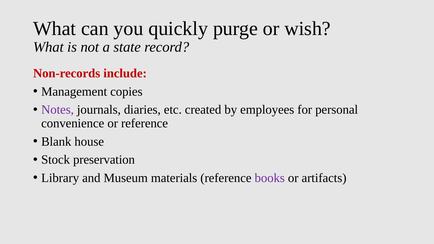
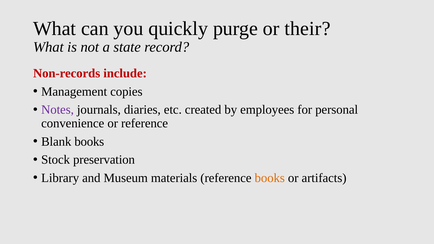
wish: wish -> their
Blank house: house -> books
books at (270, 178) colour: purple -> orange
